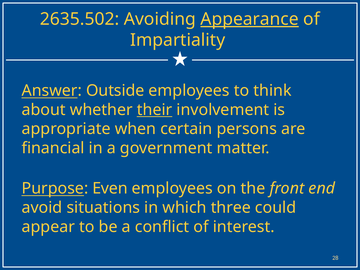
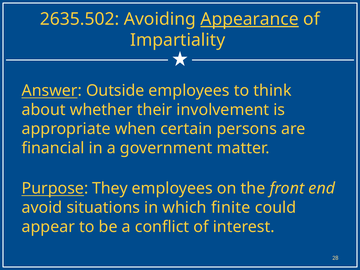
their underline: present -> none
Even: Even -> They
three: three -> finite
